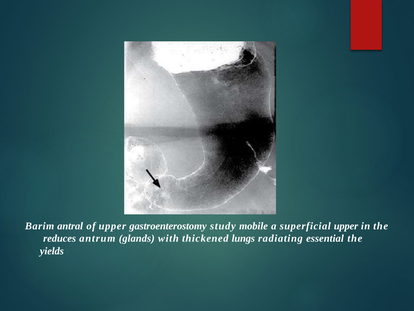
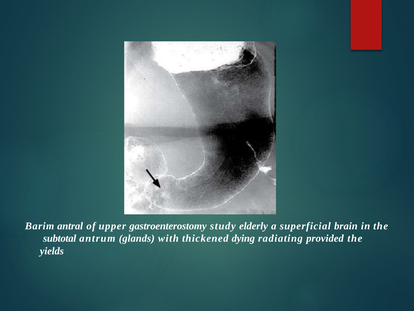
mobile: mobile -> elderly
superficial upper: upper -> brain
reduces: reduces -> subtotal
lungs: lungs -> dying
essential: essential -> provided
